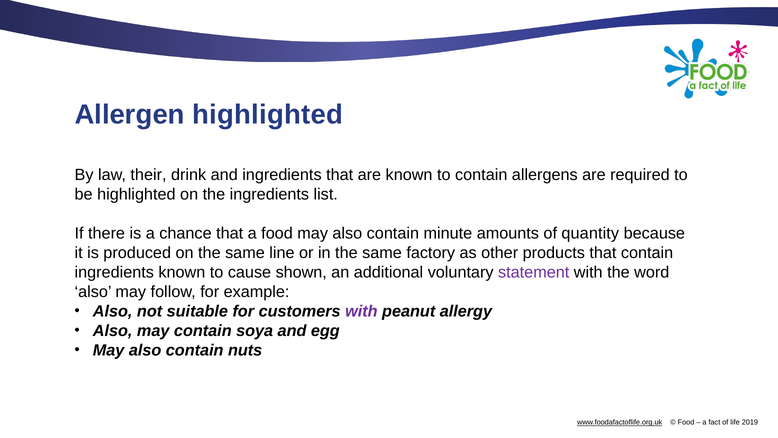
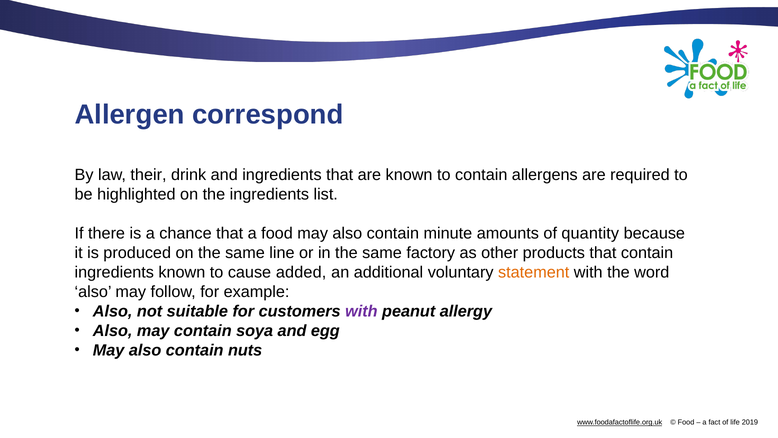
Allergen highlighted: highlighted -> correspond
shown: shown -> added
statement colour: purple -> orange
